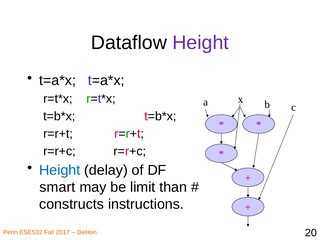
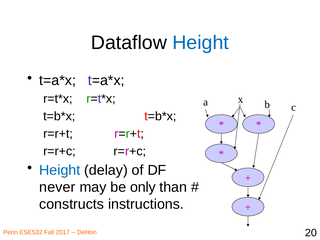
Height at (201, 43) colour: purple -> blue
smart: smart -> never
limit: limit -> only
